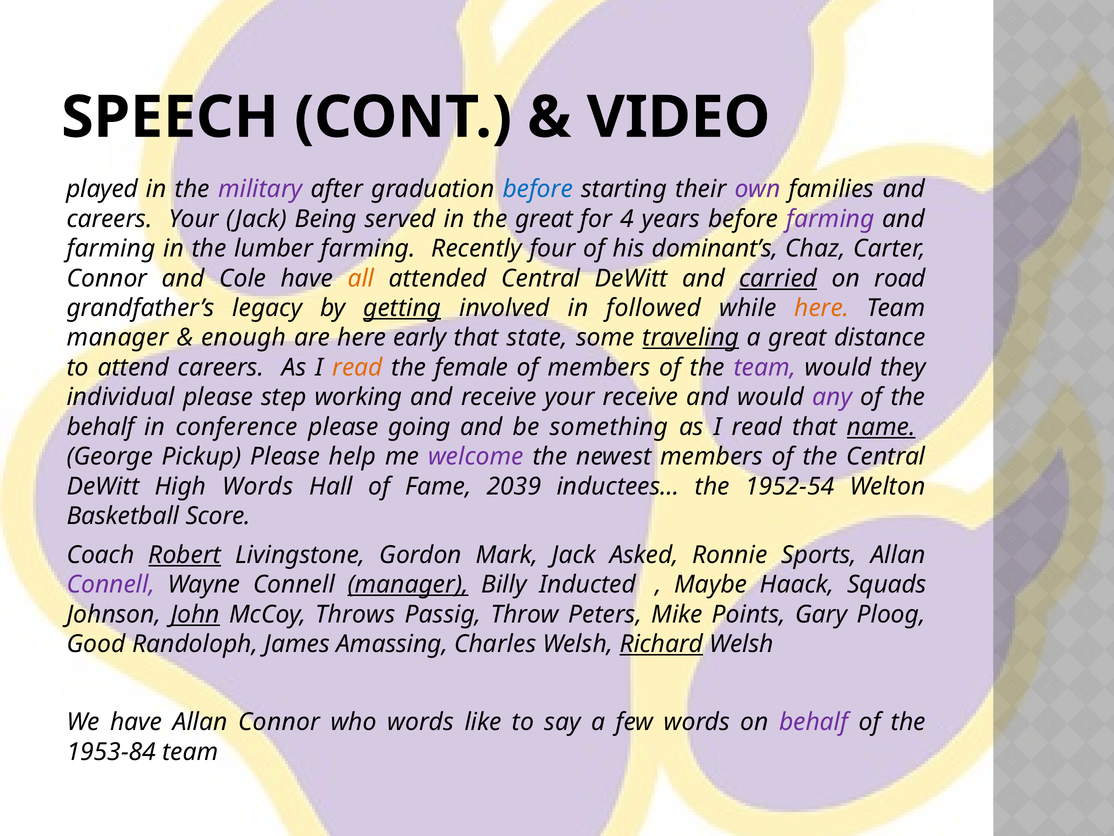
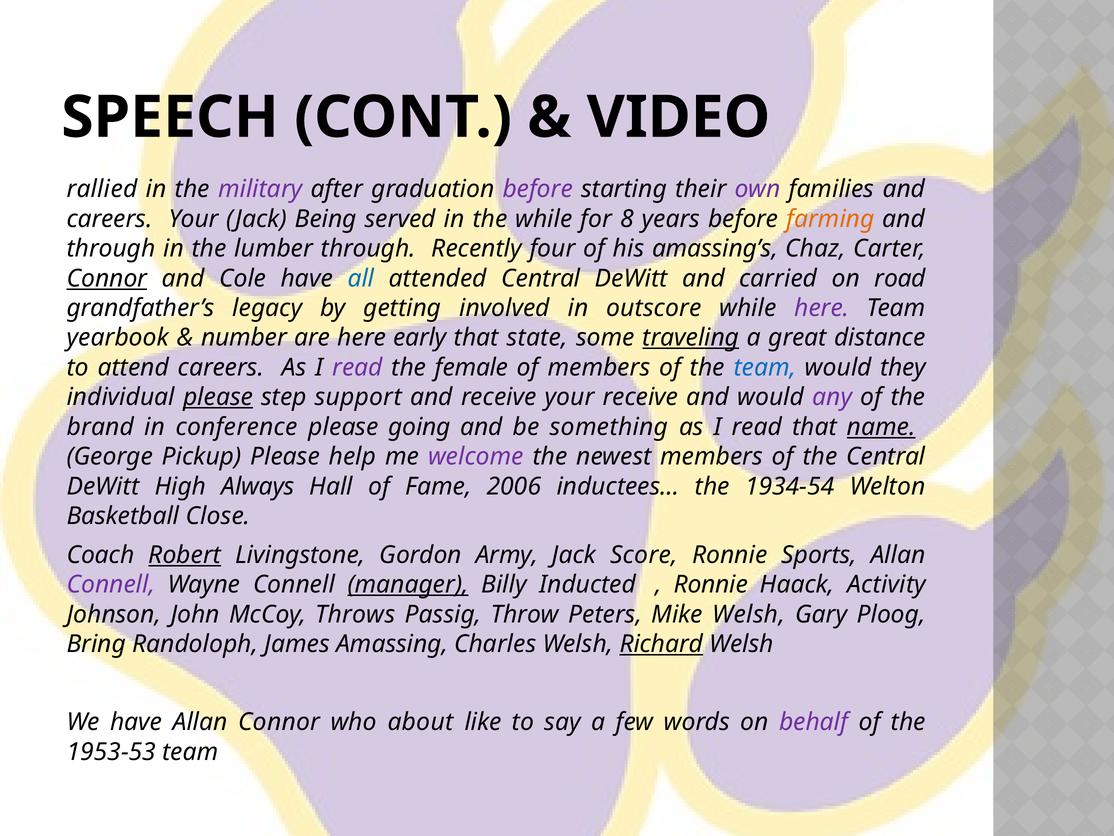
played: played -> rallied
before at (538, 189) colour: blue -> purple
the great: great -> while
4: 4 -> 8
farming at (830, 219) colour: purple -> orange
farming at (111, 249): farming -> through
lumber farming: farming -> through
dominant’s: dominant’s -> amassing’s
Connor at (107, 278) underline: none -> present
all colour: orange -> blue
carried underline: present -> none
getting underline: present -> none
followed: followed -> outscore
here at (822, 308) colour: orange -> purple
manager at (118, 338): manager -> yearbook
enough: enough -> number
read at (357, 367) colour: orange -> purple
team at (765, 367) colour: purple -> blue
please at (218, 397) underline: none -> present
working: working -> support
behalf at (101, 427): behalf -> brand
High Words: Words -> Always
2039: 2039 -> 2006
1952-54: 1952-54 -> 1934-54
Score: Score -> Close
Mark: Mark -> Army
Asked: Asked -> Score
Maybe at (711, 584): Maybe -> Ronnie
Squads: Squads -> Activity
John underline: present -> none
Mike Points: Points -> Welsh
Good: Good -> Bring
who words: words -> about
1953-84: 1953-84 -> 1953-53
